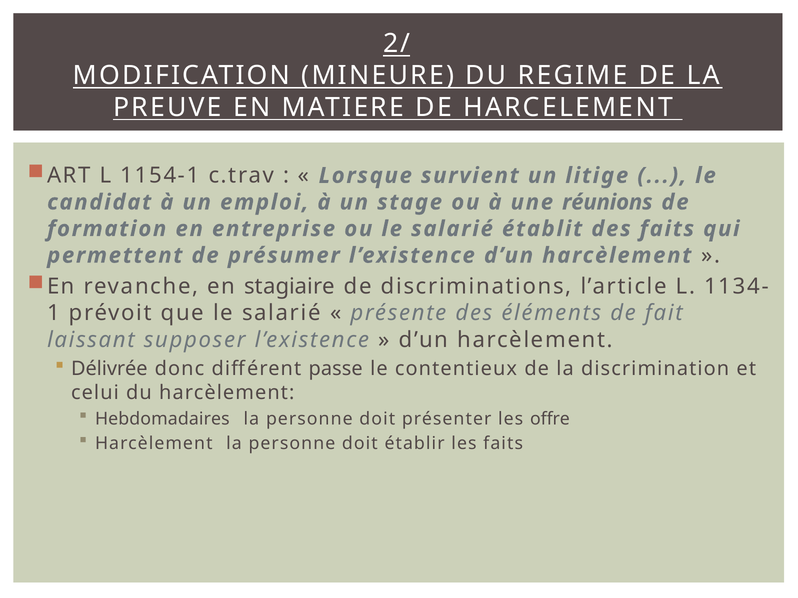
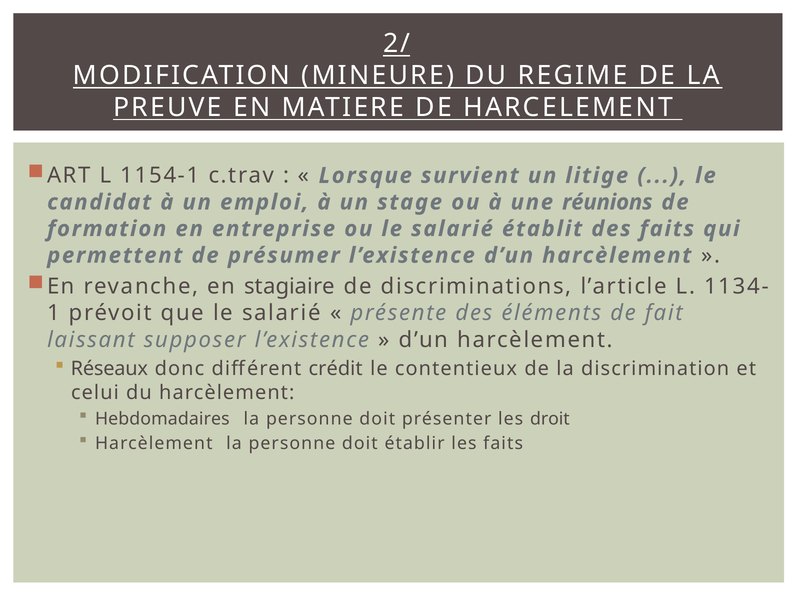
Délivrée: Délivrée -> Réseaux
passe: passe -> crédit
offre: offre -> droit
